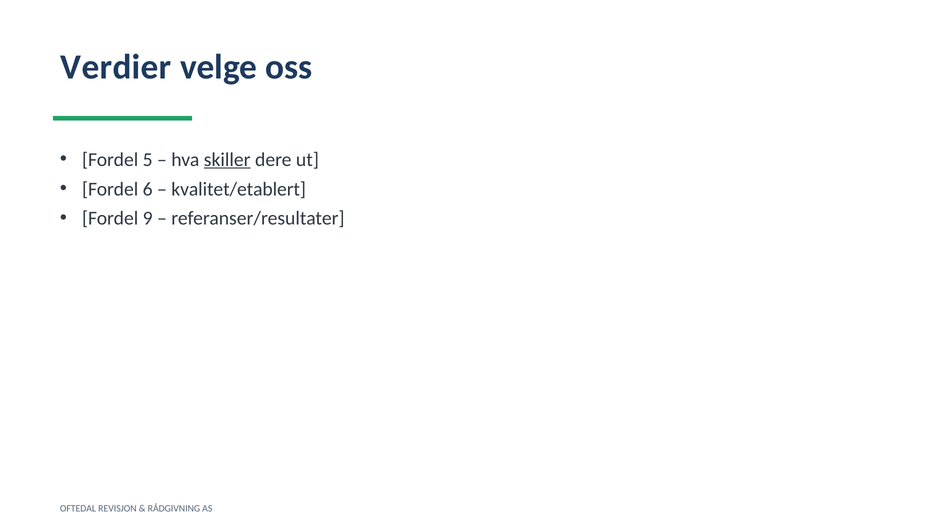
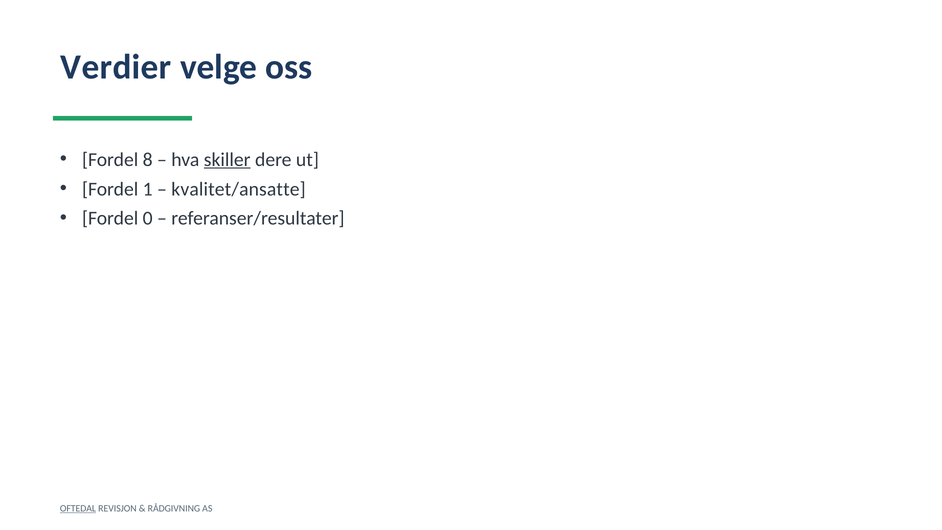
5: 5 -> 8
6: 6 -> 1
kvalitet/etablert: kvalitet/etablert -> kvalitet/ansatte
9: 9 -> 0
OFTEDAL underline: none -> present
